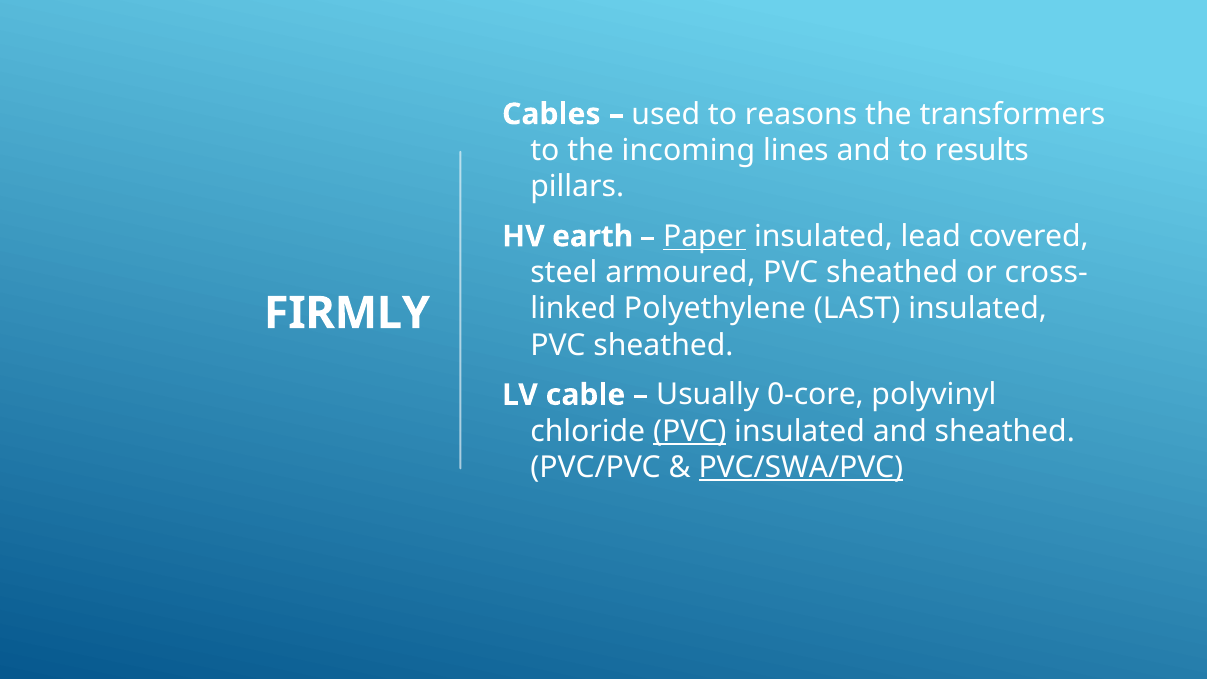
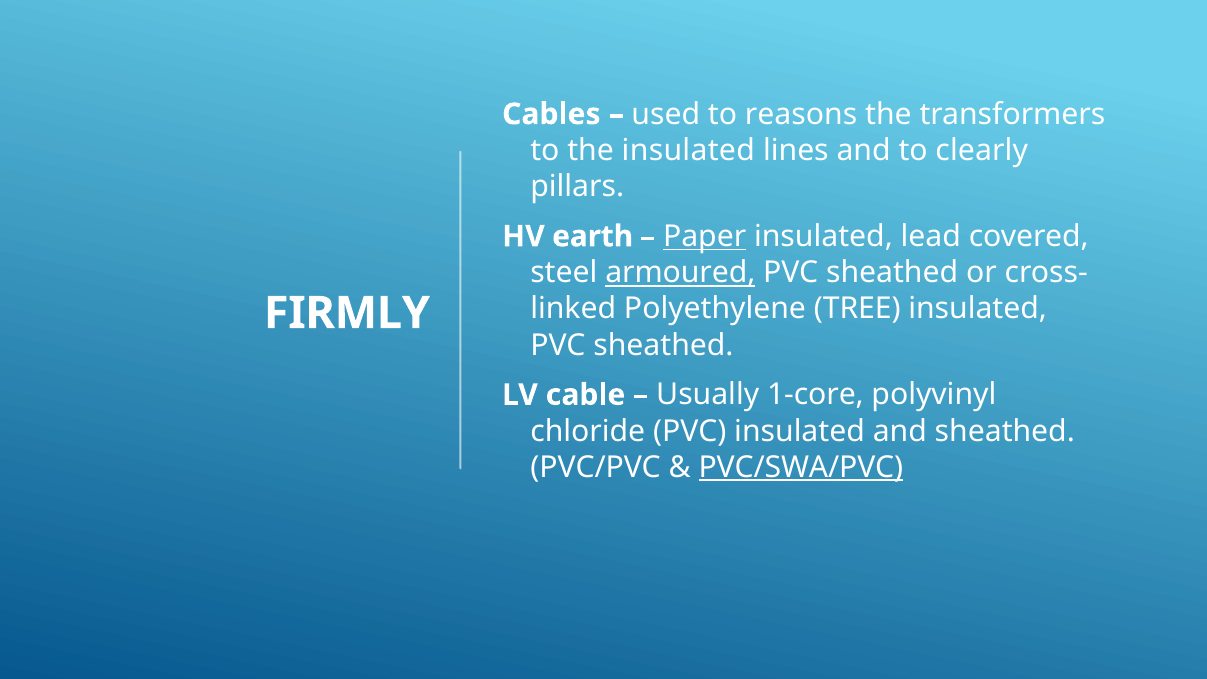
the incoming: incoming -> insulated
results: results -> clearly
armoured underline: none -> present
LAST: LAST -> TREE
0-core: 0-core -> 1-core
PVC at (690, 431) underline: present -> none
